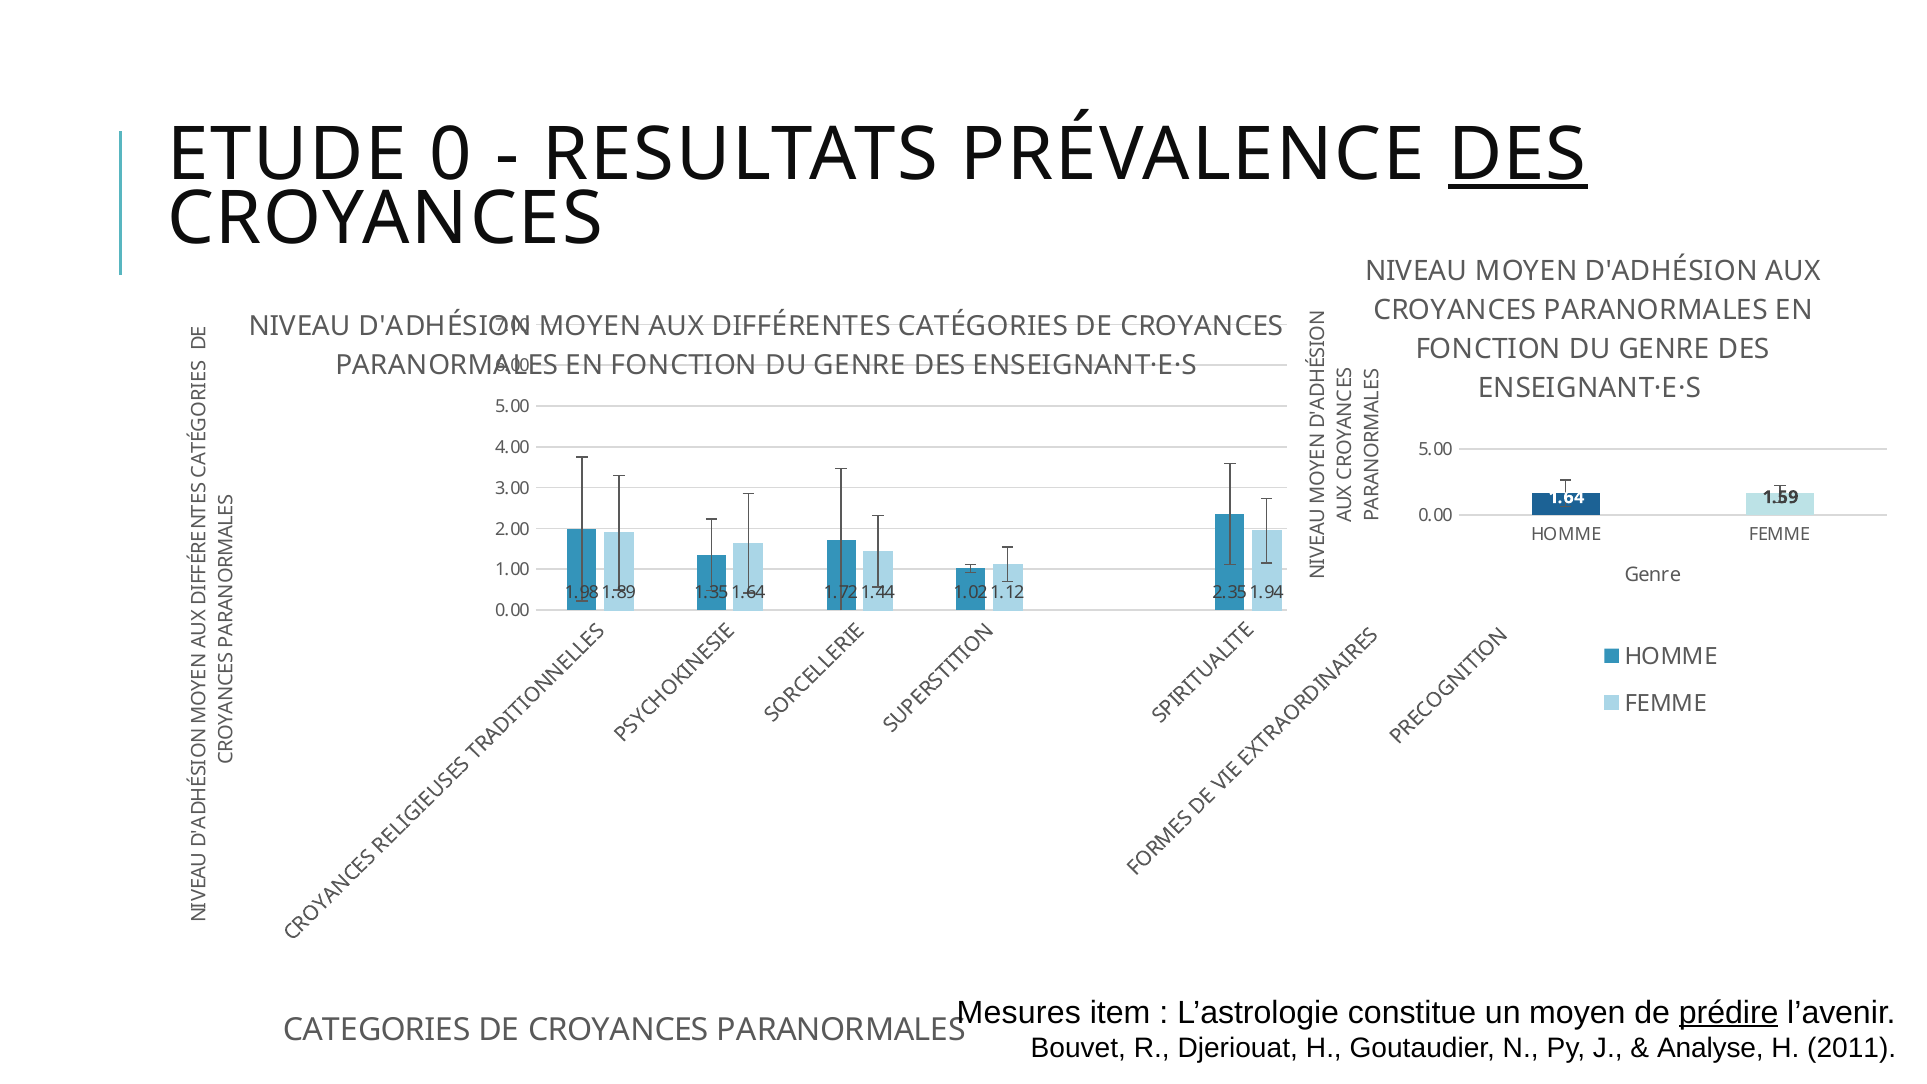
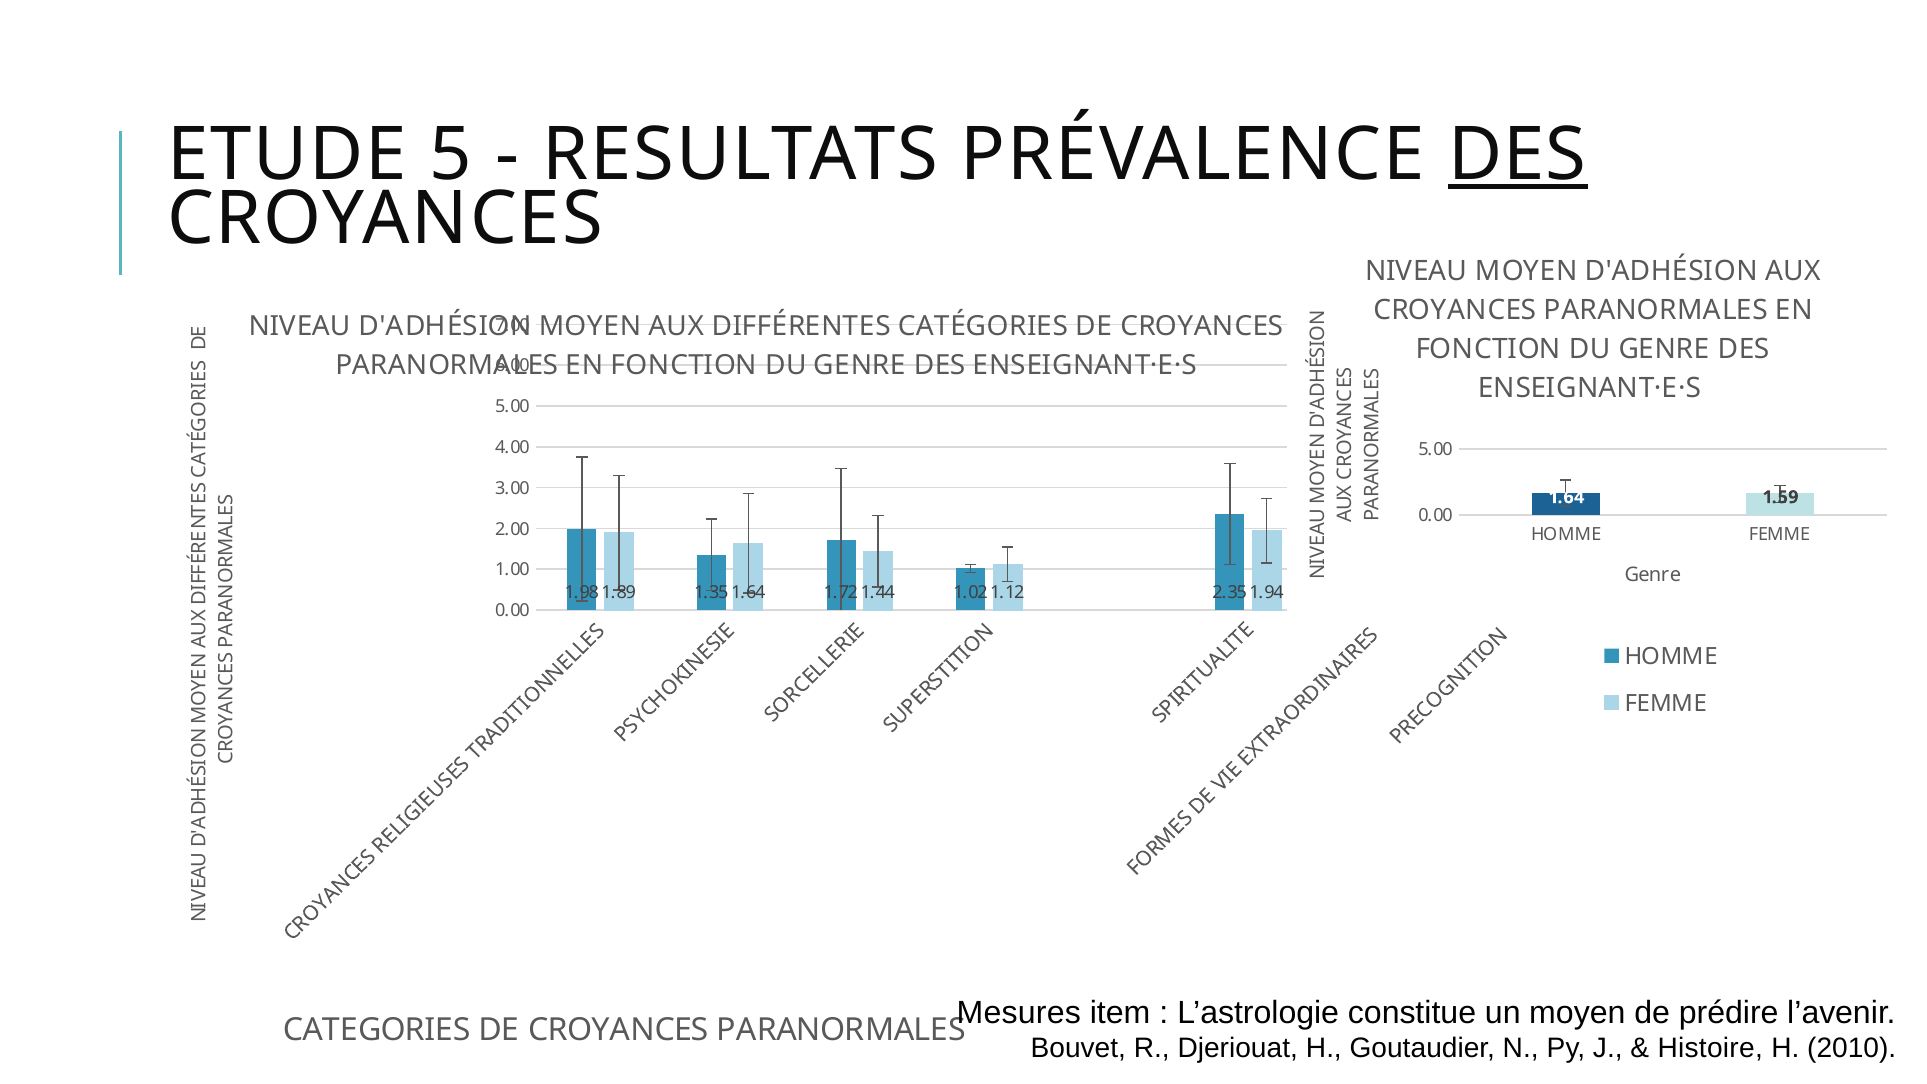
0: 0 -> 5
prédire underline: present -> none
Analyse: Analyse -> Histoire
2011: 2011 -> 2010
